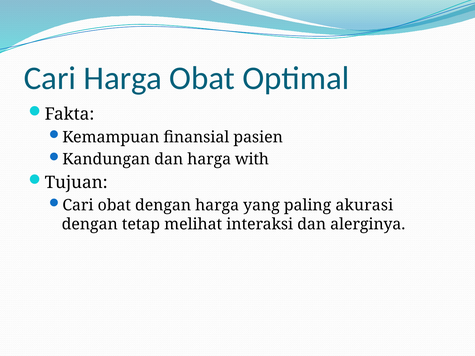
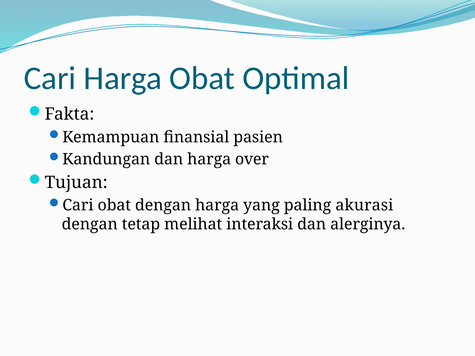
with: with -> over
